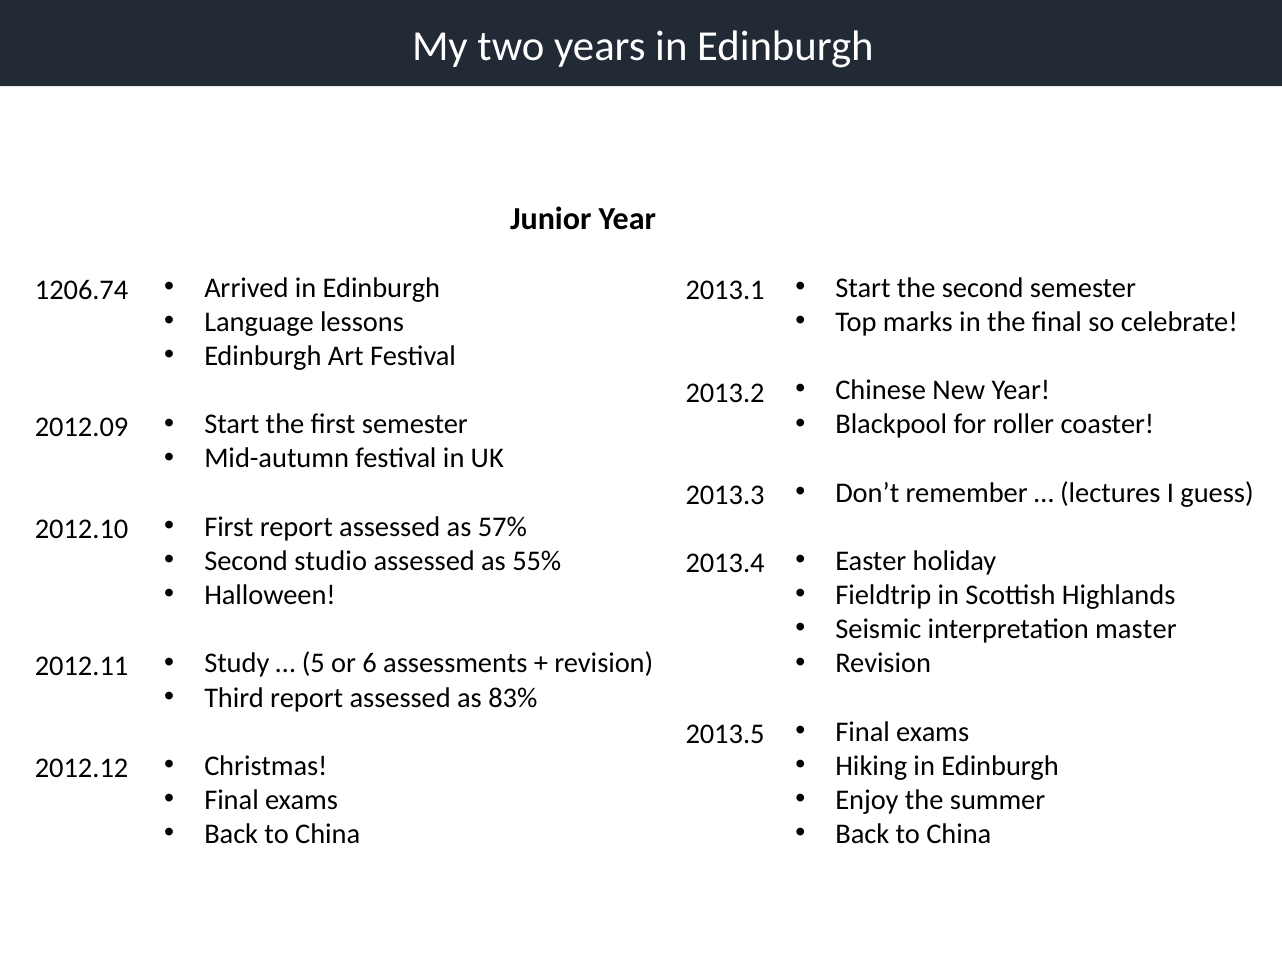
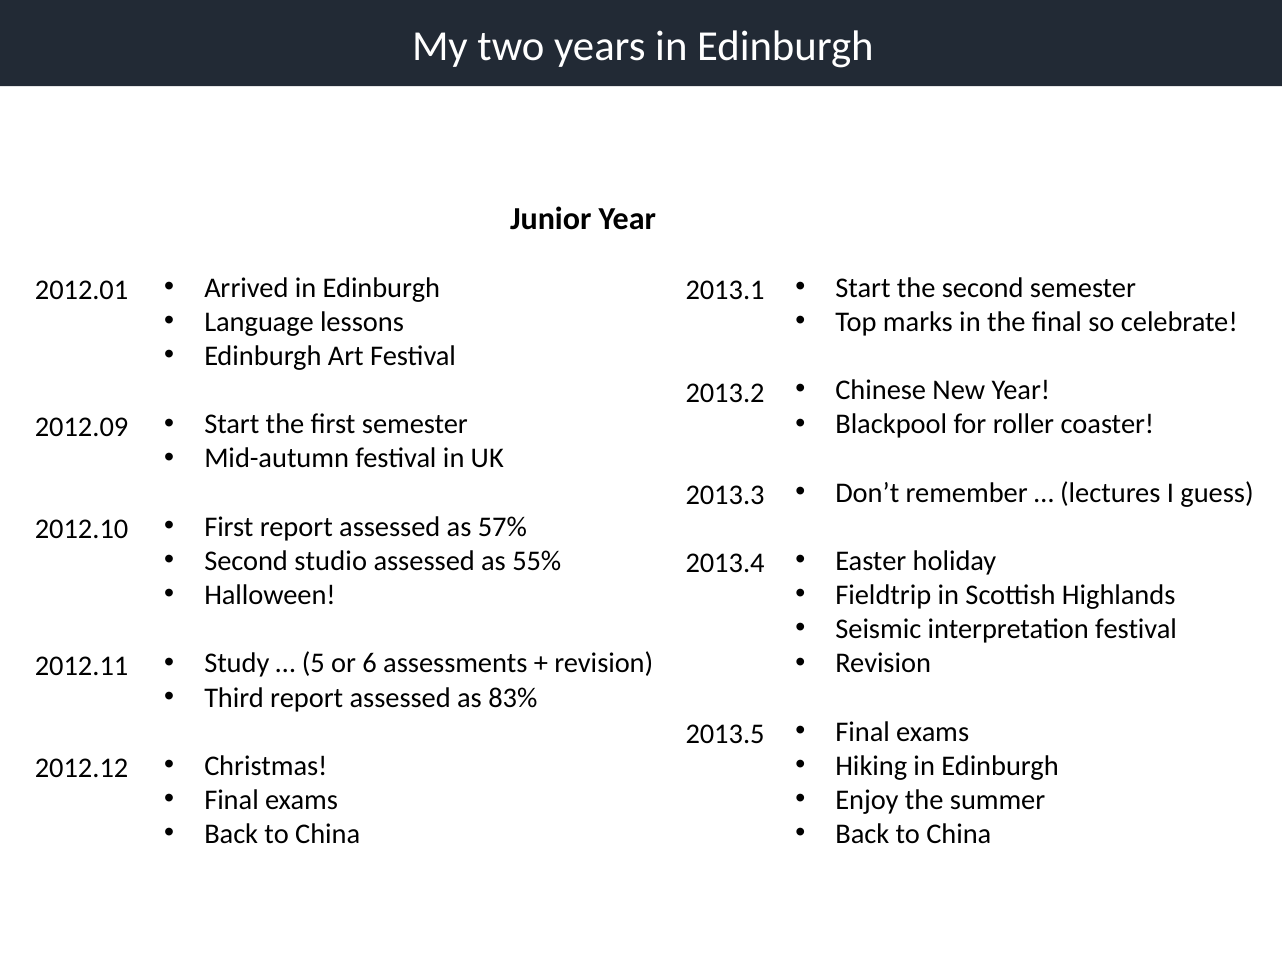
1206.74: 1206.74 -> 2012.01
interpretation master: master -> festival
